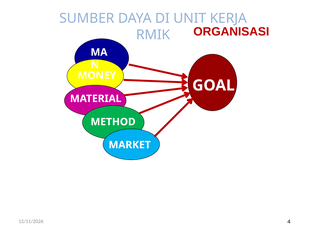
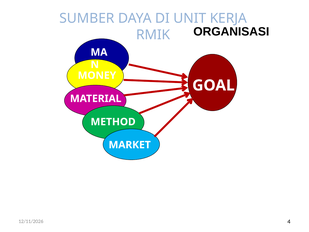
ORGANISASI colour: red -> black
